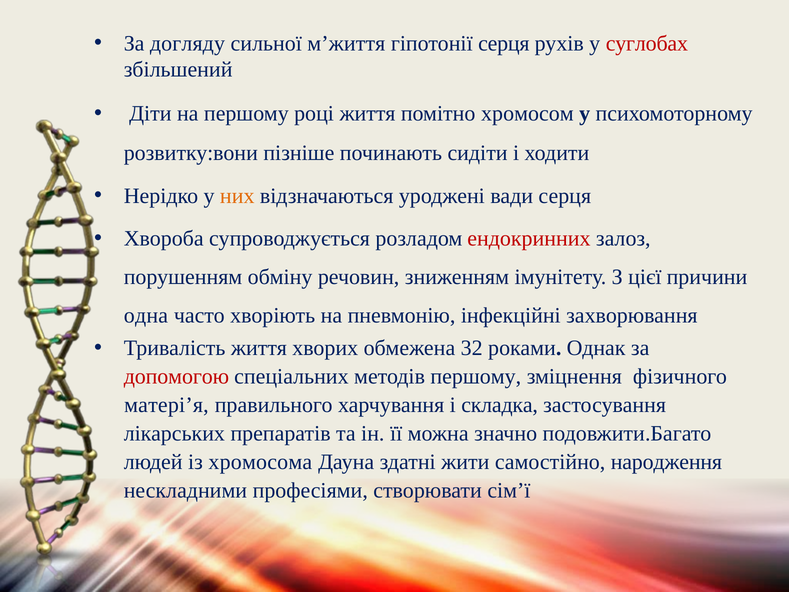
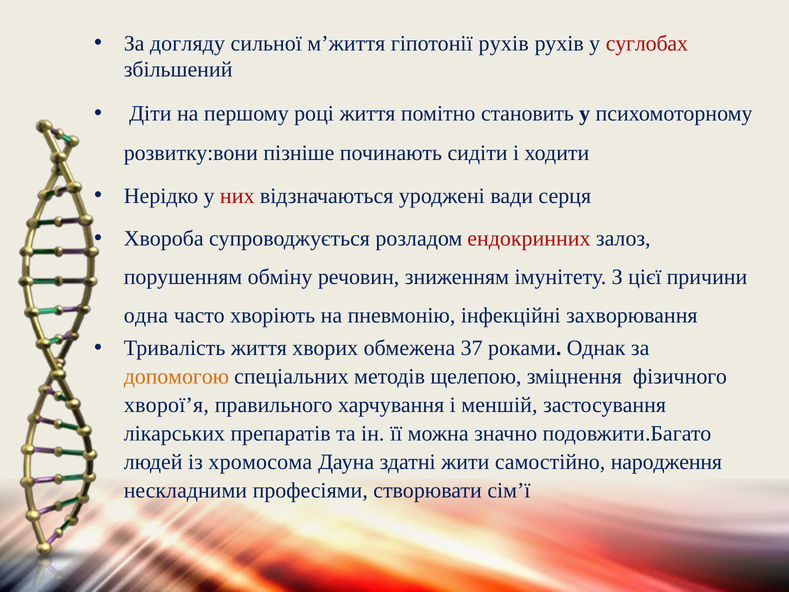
гіпотонії серця: серця -> рухів
хромосом: хромосом -> становить
них colour: orange -> red
32: 32 -> 37
допомогою colour: red -> orange
методів першому: першому -> щелепою
матері’я: матері’я -> хворої’я
складка: складка -> меншій
